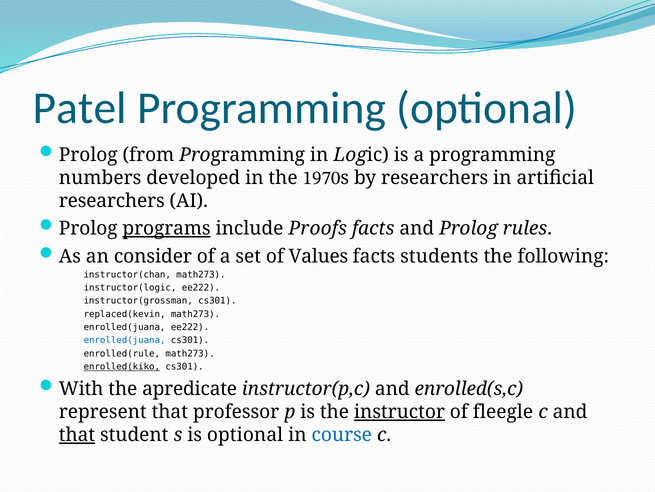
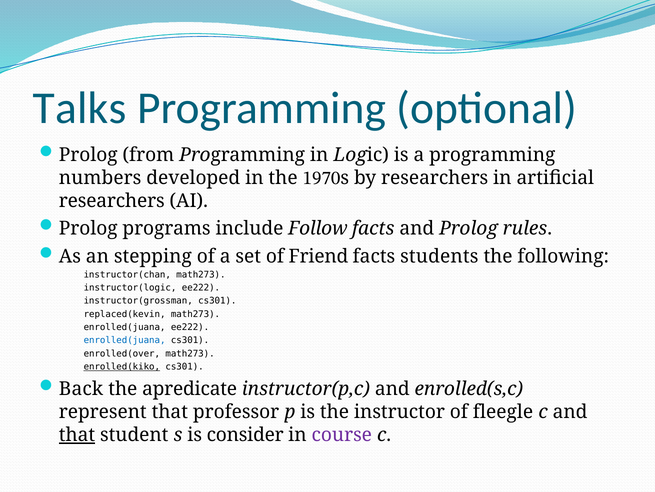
Patel: Patel -> Talks
programs underline: present -> none
Proofs: Proofs -> Follow
consider: consider -> stepping
Values: Values -> Friend
enrolled(rule: enrolled(rule -> enrolled(over
With: With -> Back
instructor underline: present -> none
is optional: optional -> consider
course colour: blue -> purple
